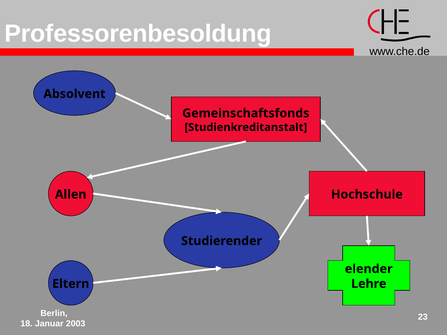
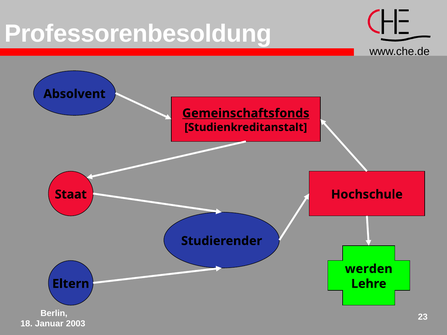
Gemeinschaftsfonds underline: none -> present
Allen: Allen -> Staat
elender: elender -> werden
